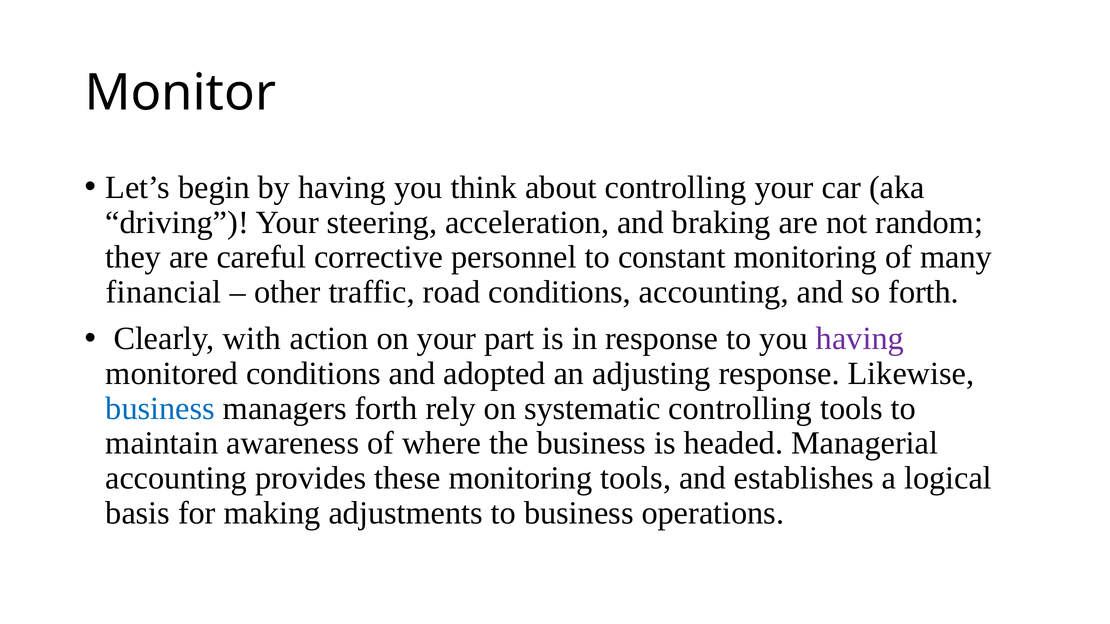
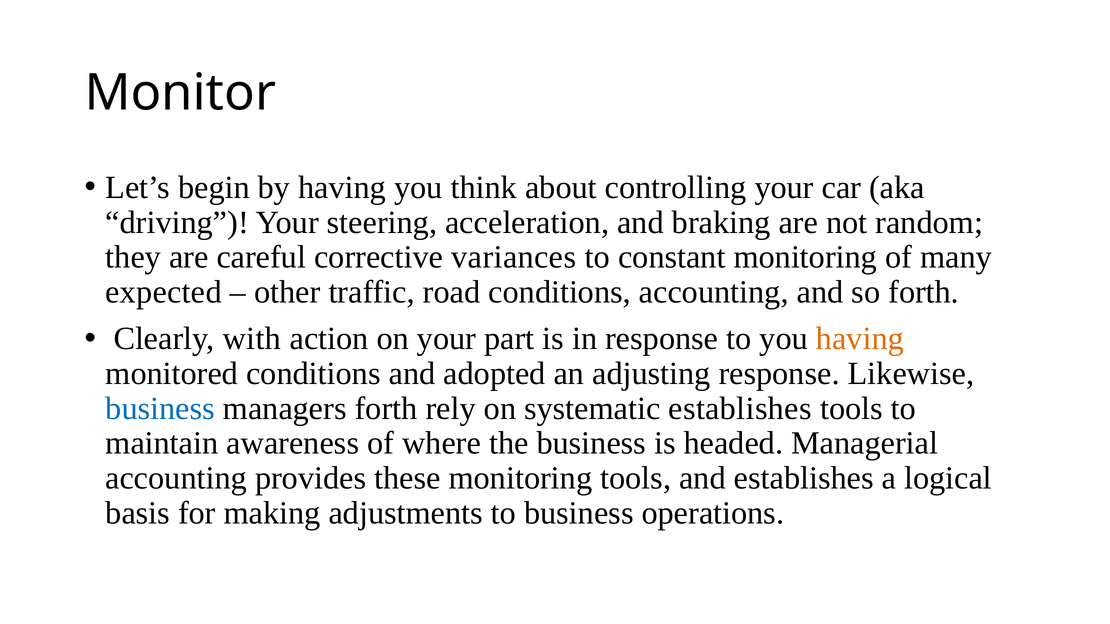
personnel: personnel -> variances
financial: financial -> expected
having at (860, 339) colour: purple -> orange
systematic controlling: controlling -> establishes
